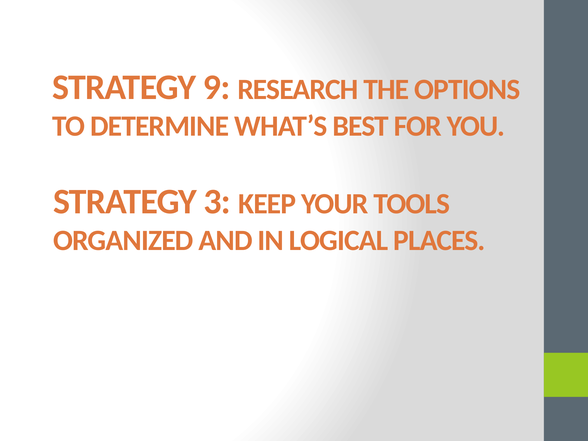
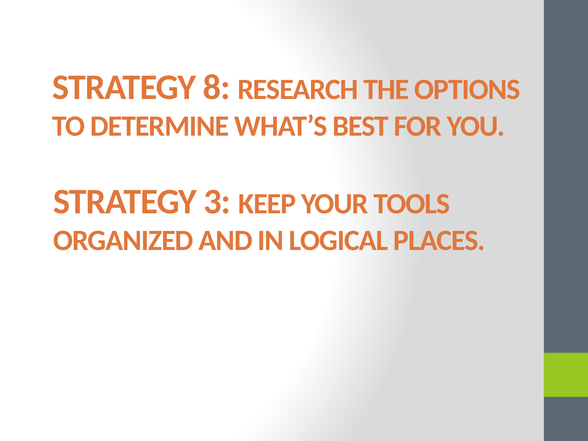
9: 9 -> 8
